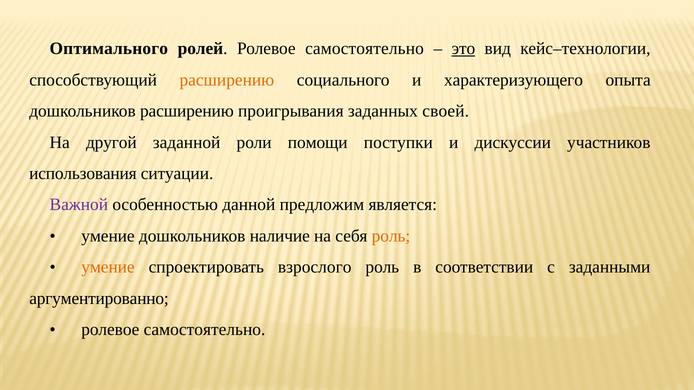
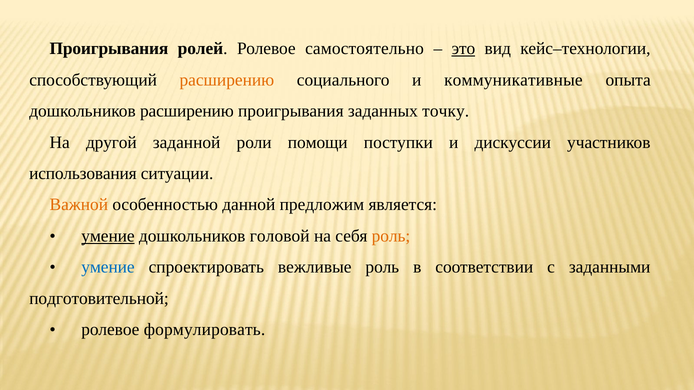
Оптимального at (109, 49): Оптимального -> Проигрывания
характеризующего: характеризующего -> коммуникативные
своей: своей -> точку
Важной colour: purple -> orange
умение at (108, 236) underline: none -> present
наличие: наличие -> головой
умение at (108, 267) colour: orange -> blue
взрослого: взрослого -> вежливые
аргументированно: аргументированно -> подготовительной
самостоятельно at (205, 330): самостоятельно -> формулировать
